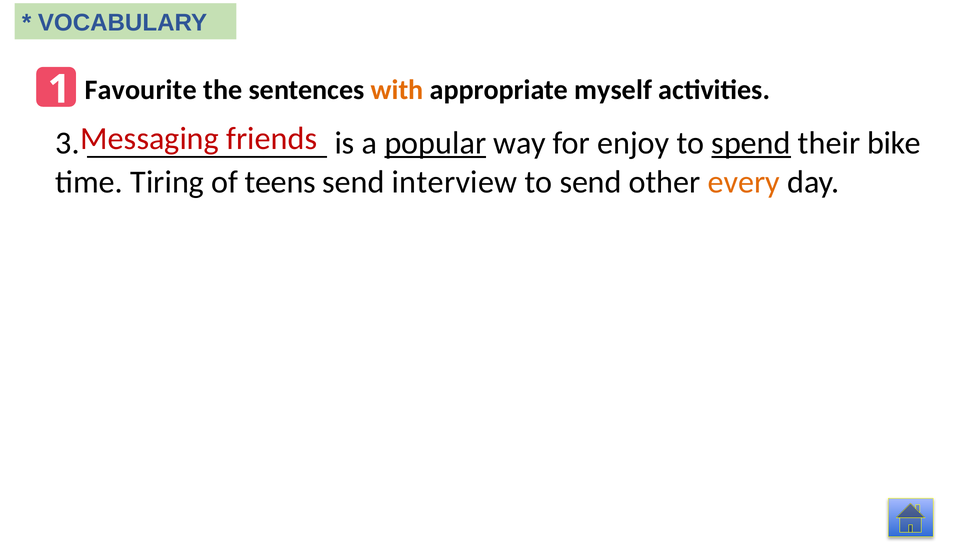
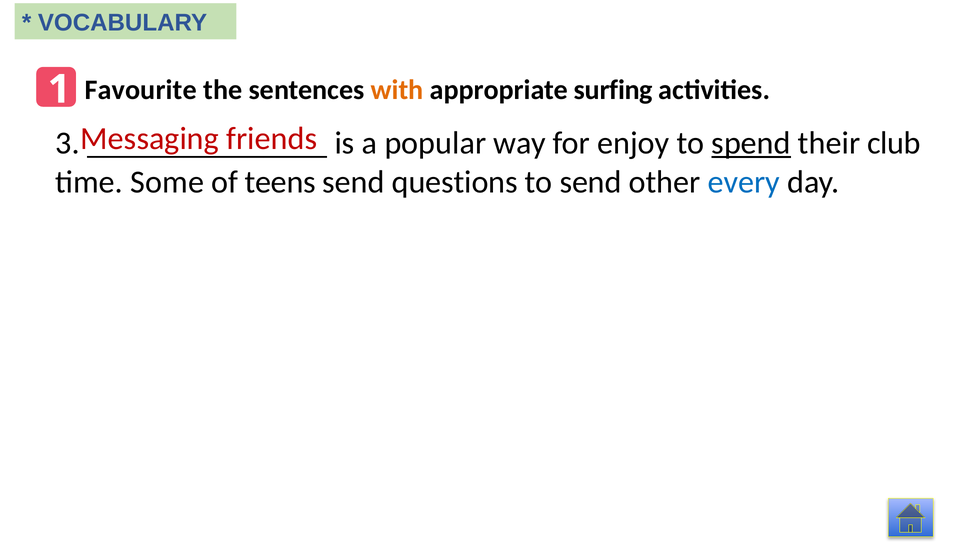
myself: myself -> surfing
popular underline: present -> none
bike: bike -> club
Tiring: Tiring -> Some
interview: interview -> questions
every colour: orange -> blue
